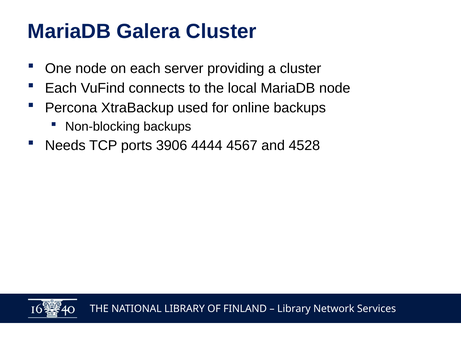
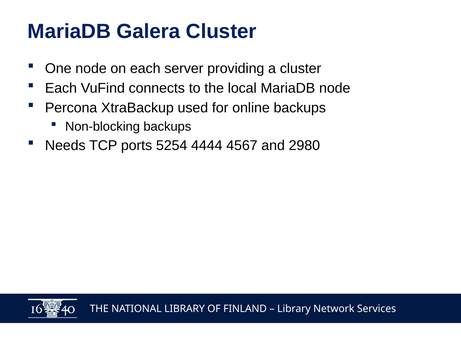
3906: 3906 -> 5254
4528: 4528 -> 2980
